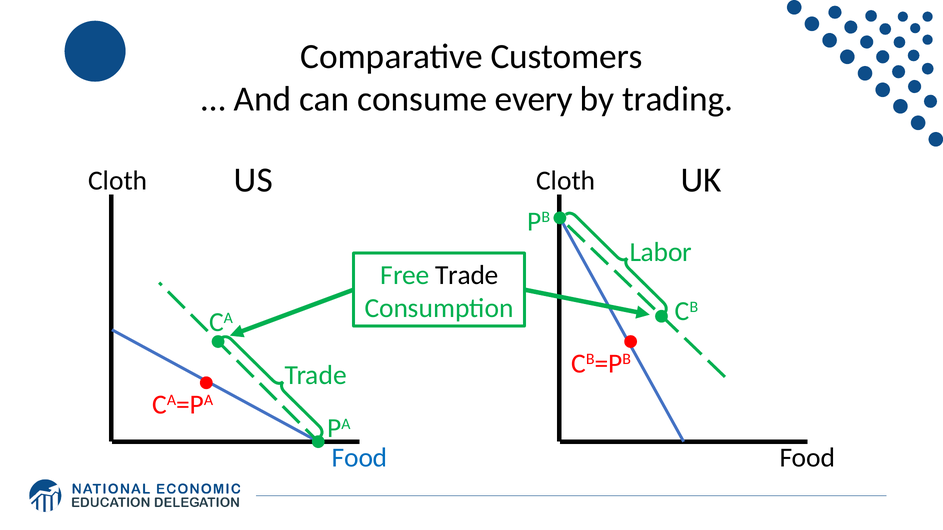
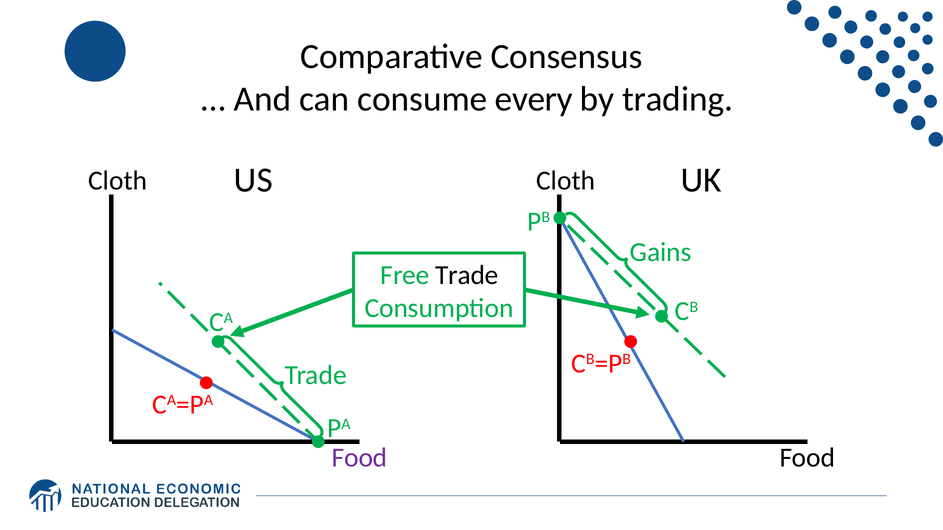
Customers: Customers -> Consensus
Labor: Labor -> Gains
Food at (360, 458) colour: blue -> purple
